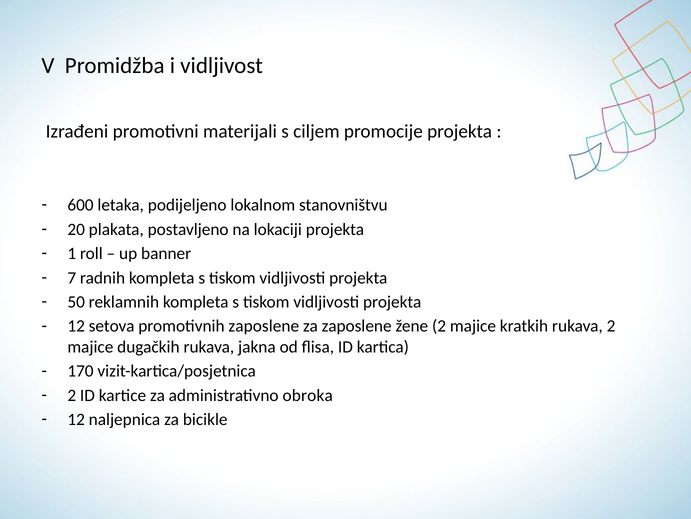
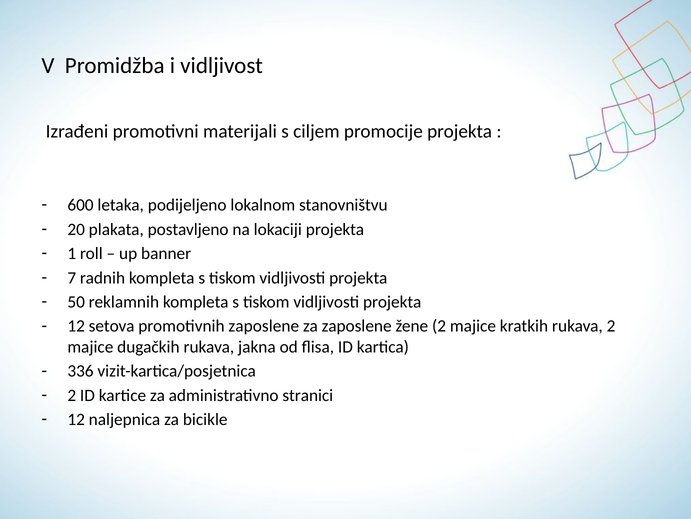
170: 170 -> 336
obroka: obroka -> stranici
